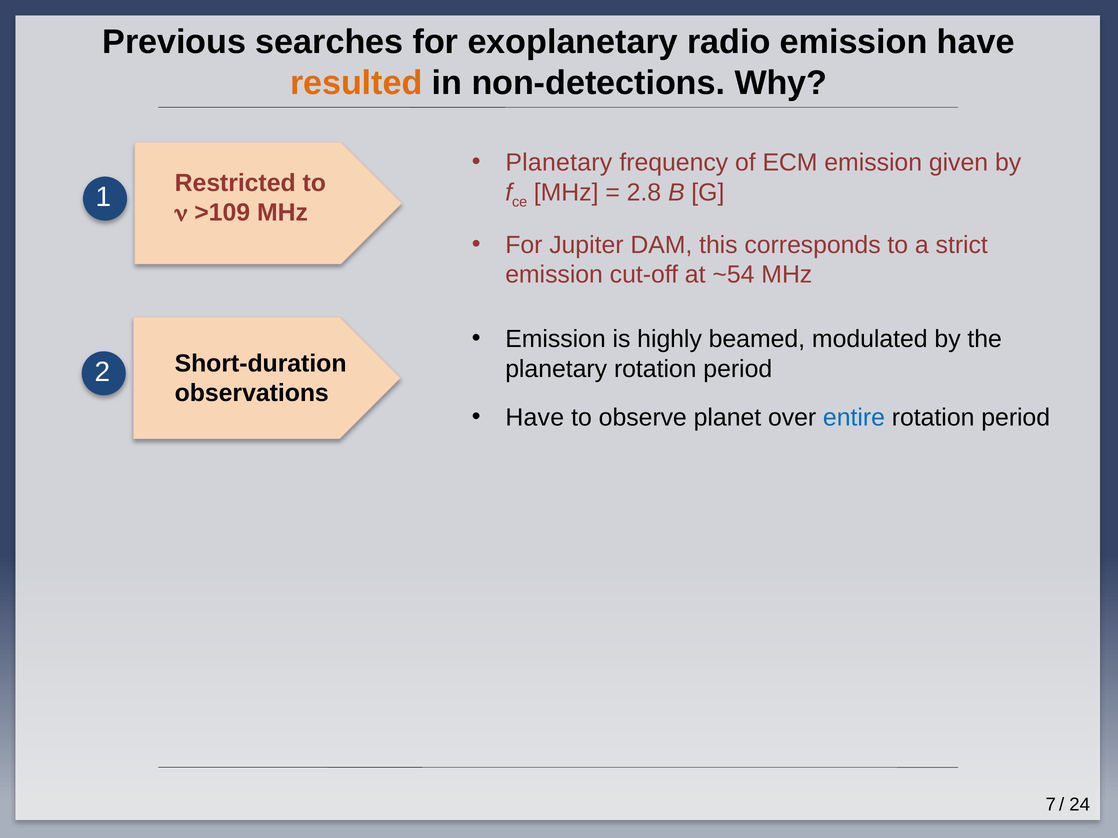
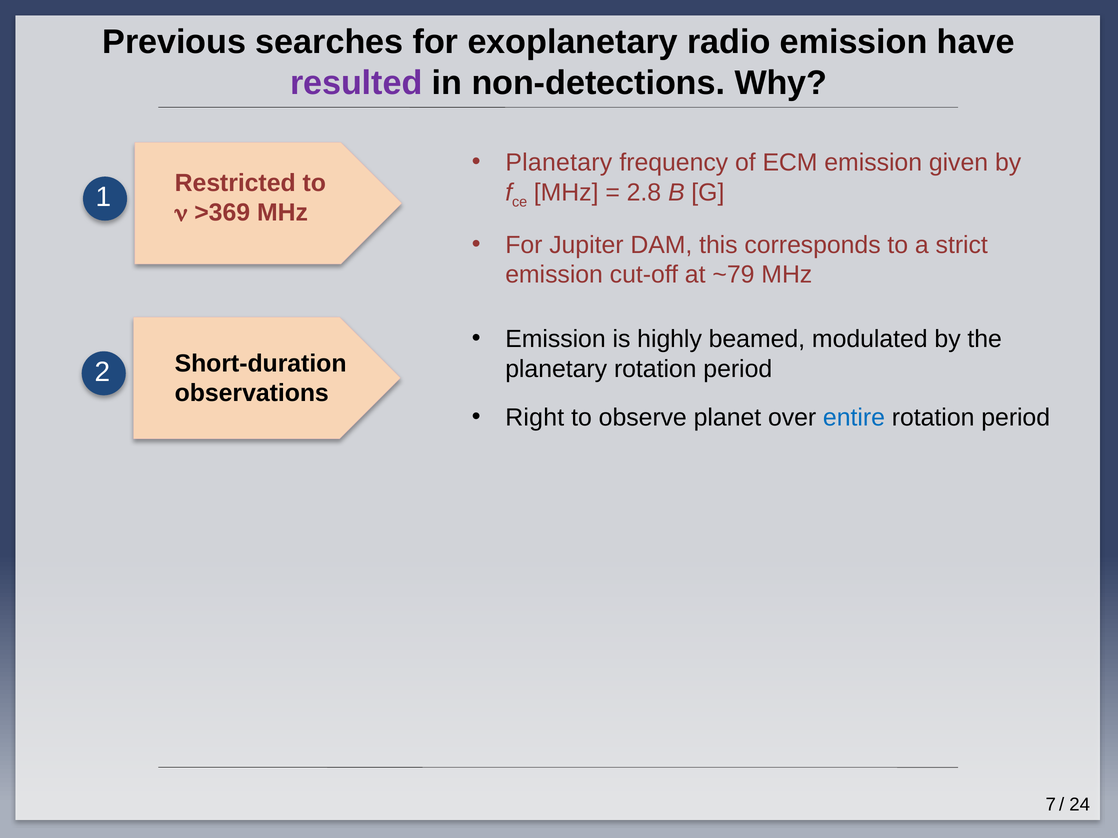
resulted colour: orange -> purple
>109: >109 -> >369
~54: ~54 -> ~79
Have at (535, 418): Have -> Right
